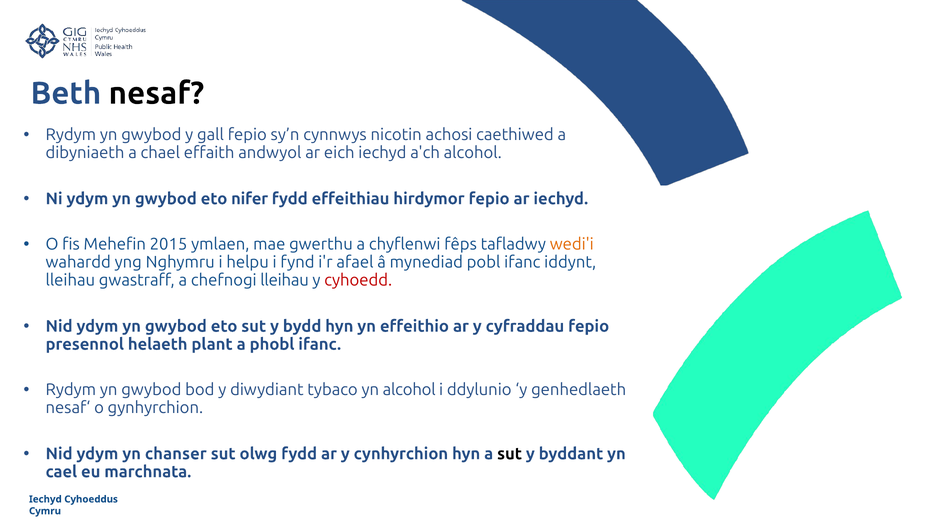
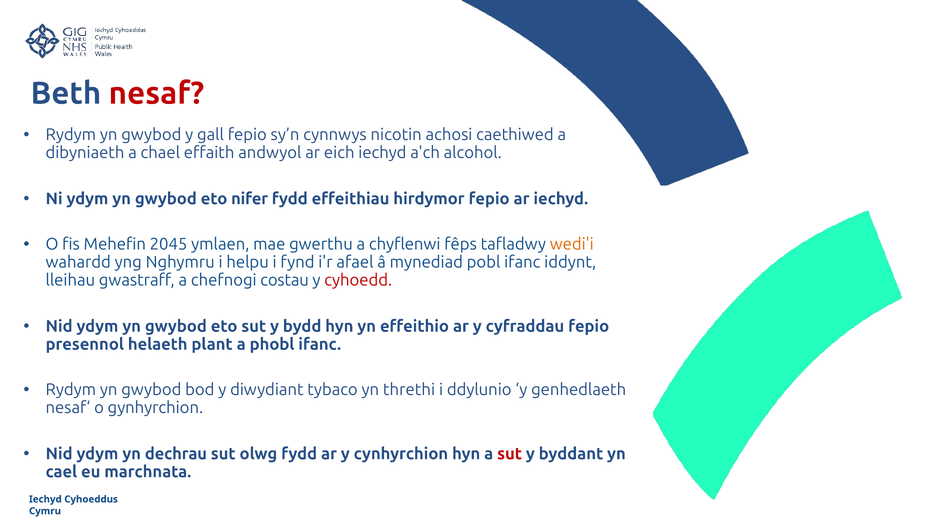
nesaf colour: black -> red
2015: 2015 -> 2045
chefnogi lleihau: lleihau -> costau
yn alcohol: alcohol -> threthi
chanser: chanser -> dechrau
sut at (510, 454) colour: black -> red
